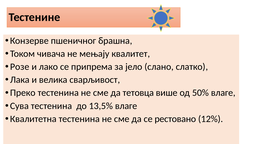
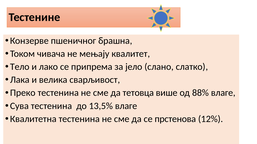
Розе: Розе -> Тело
50%: 50% -> 88%
рестовано: рестовано -> прстенова
